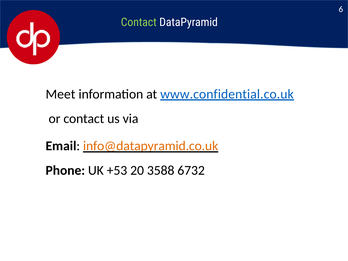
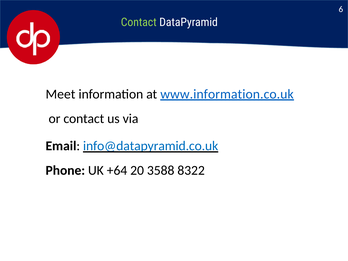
www.confidential.co.uk: www.confidential.co.uk -> www.information.co.uk
info@datapyramid.co.uk colour: orange -> blue
+53: +53 -> +64
6732: 6732 -> 8322
